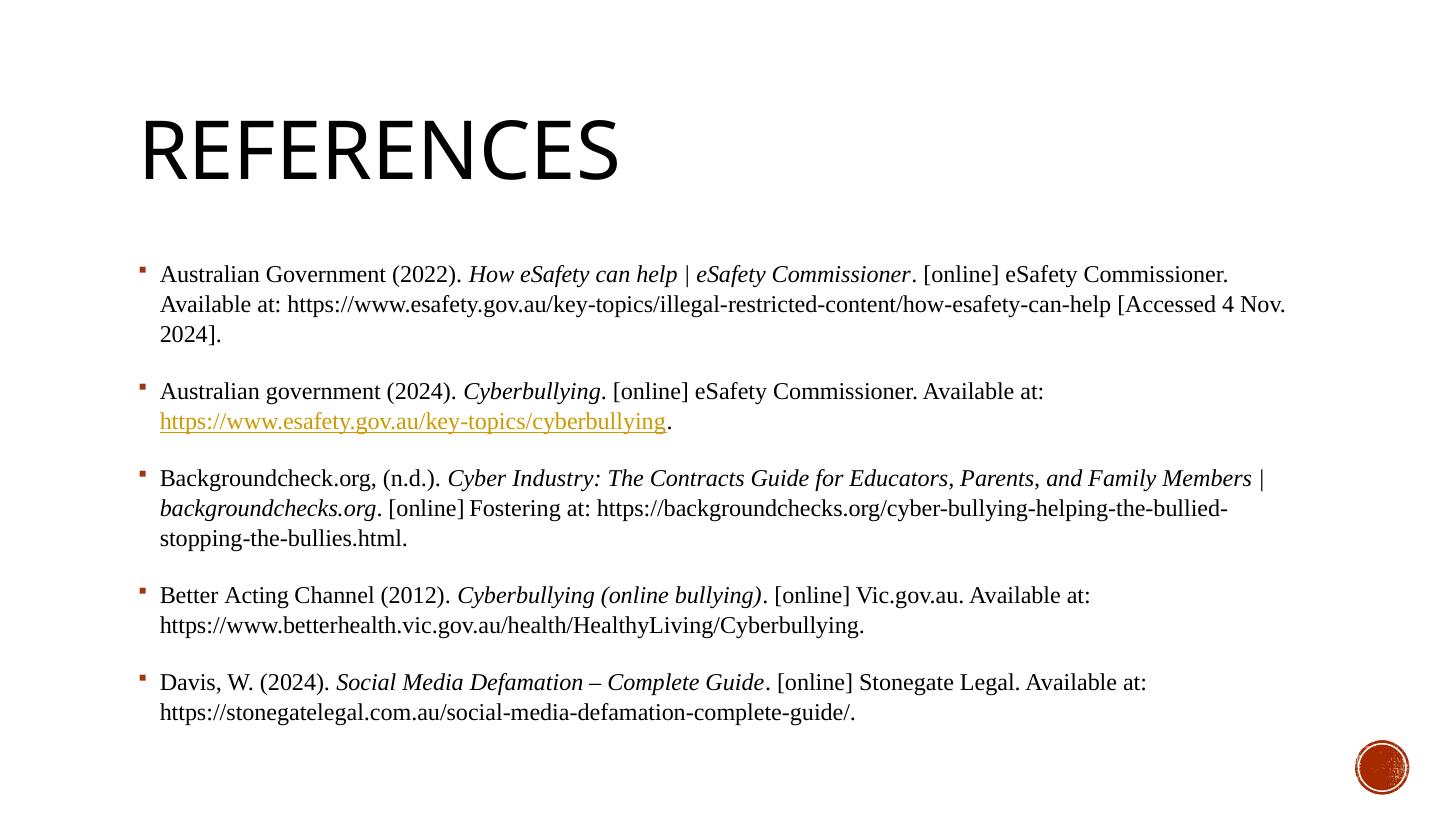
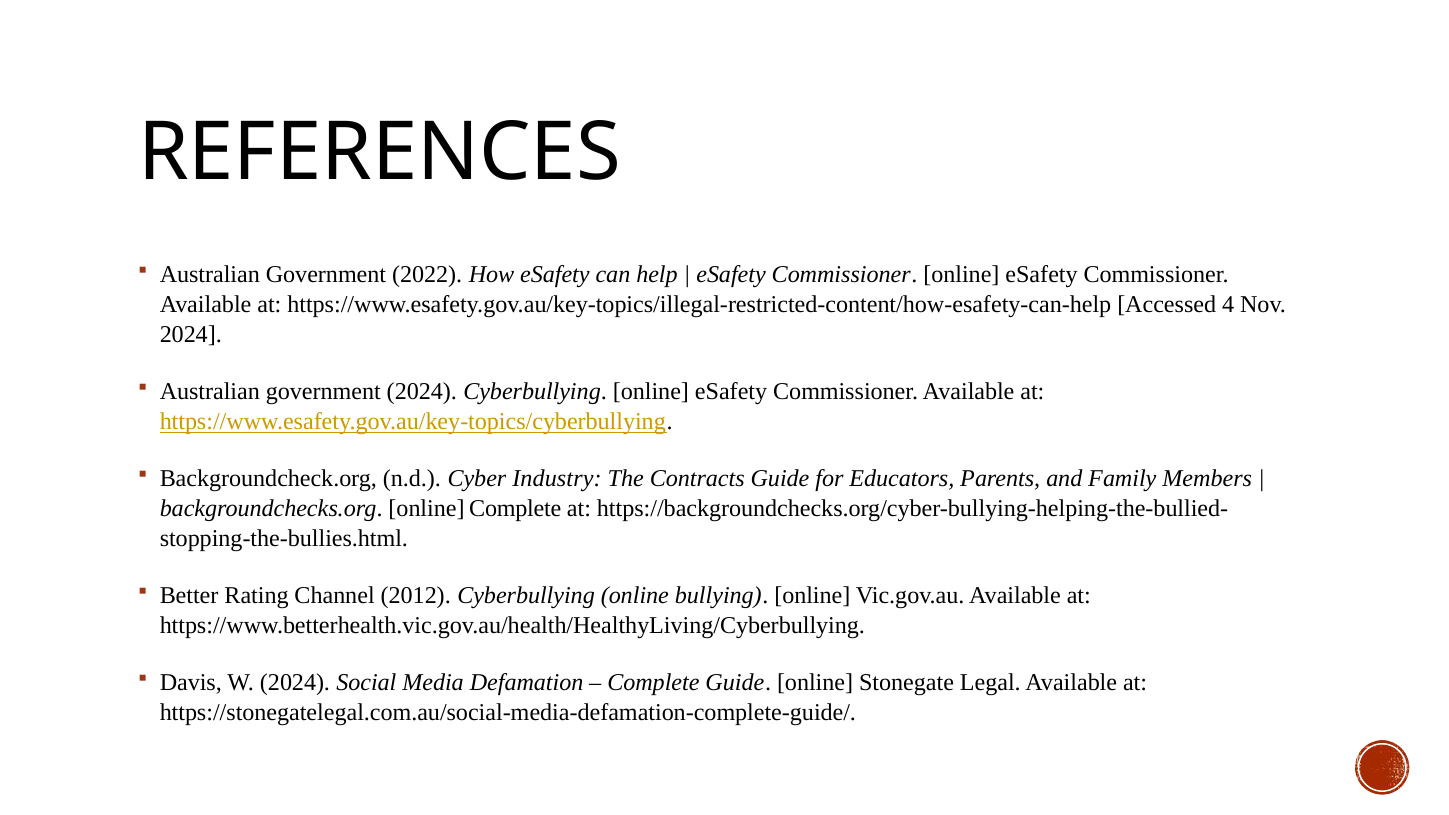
online Fostering: Fostering -> Complete
Acting: Acting -> Rating
